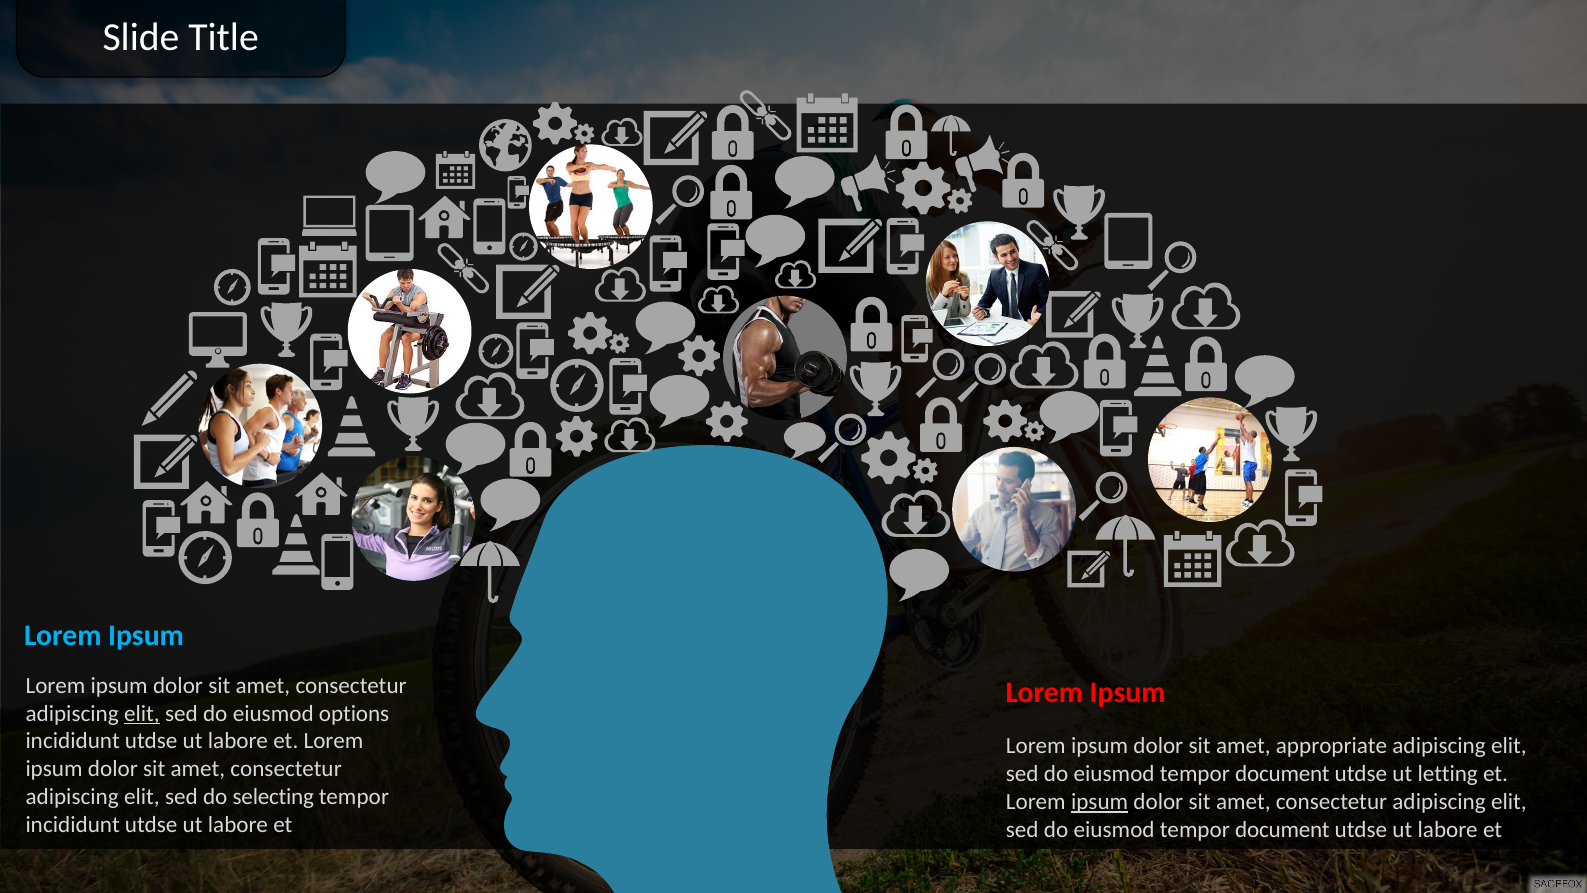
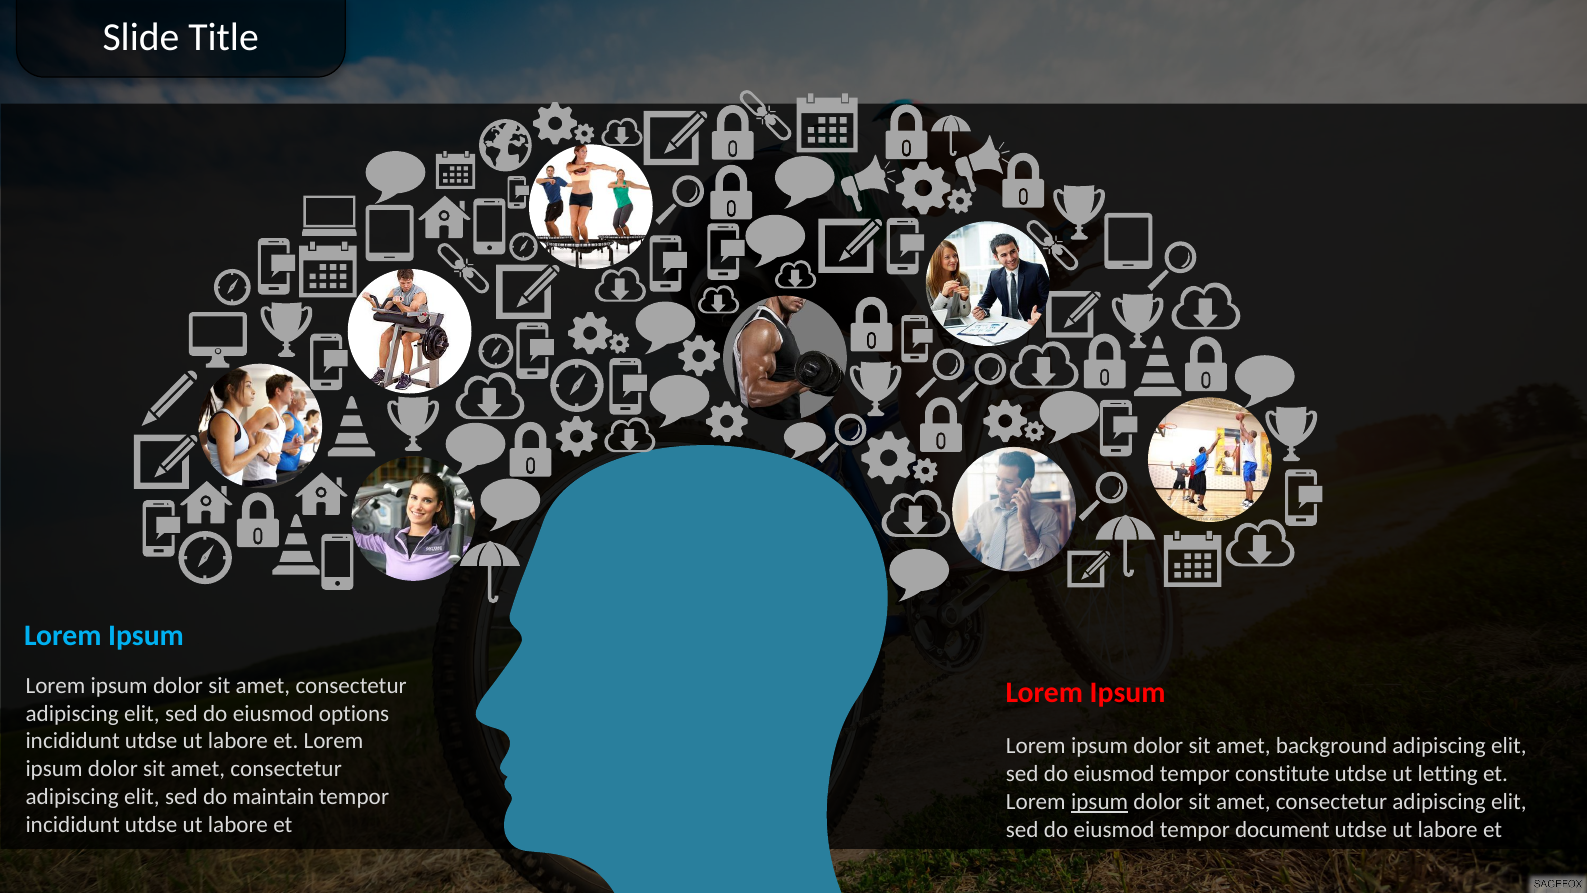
elit at (142, 713) underline: present -> none
appropriate: appropriate -> background
document at (1282, 774): document -> constitute
selecting: selecting -> maintain
